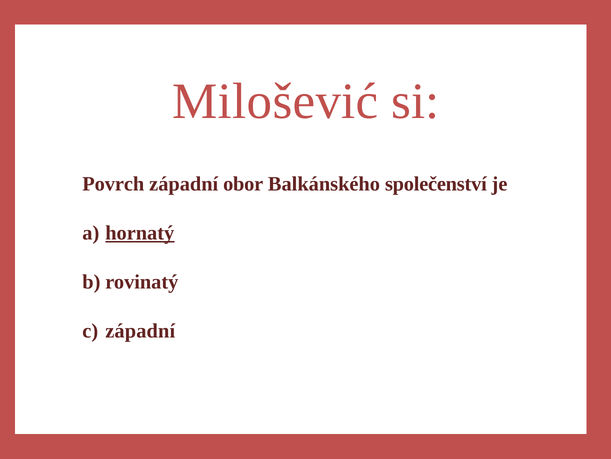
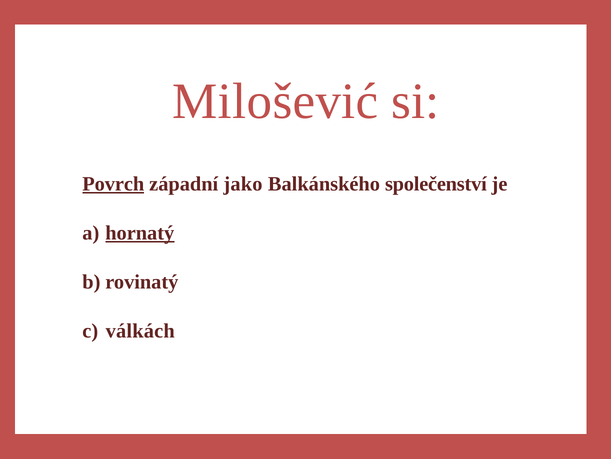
Povrch underline: none -> present
obor: obor -> jako
západní at (140, 330): západní -> válkách
